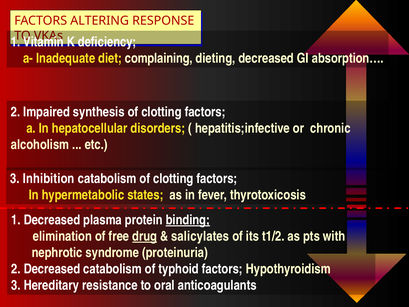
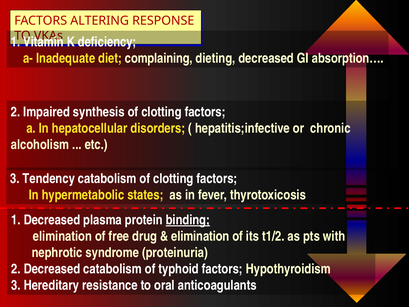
Inhibition: Inhibition -> Tendency
drug underline: present -> none
salicylates at (200, 236): salicylates -> elimination
